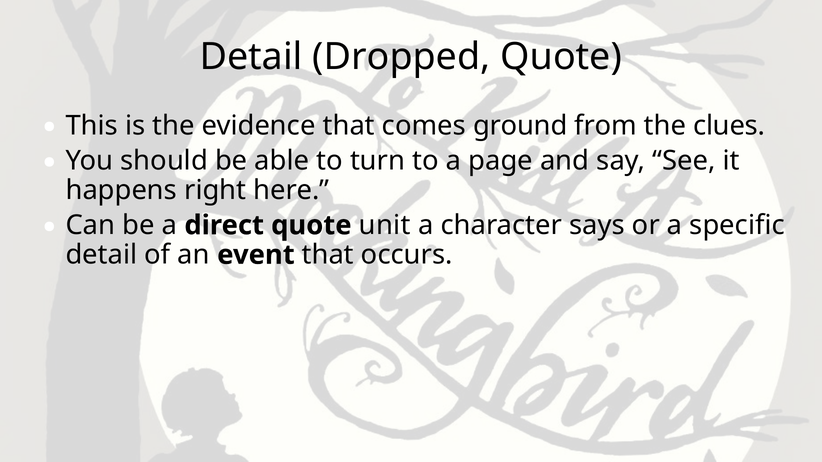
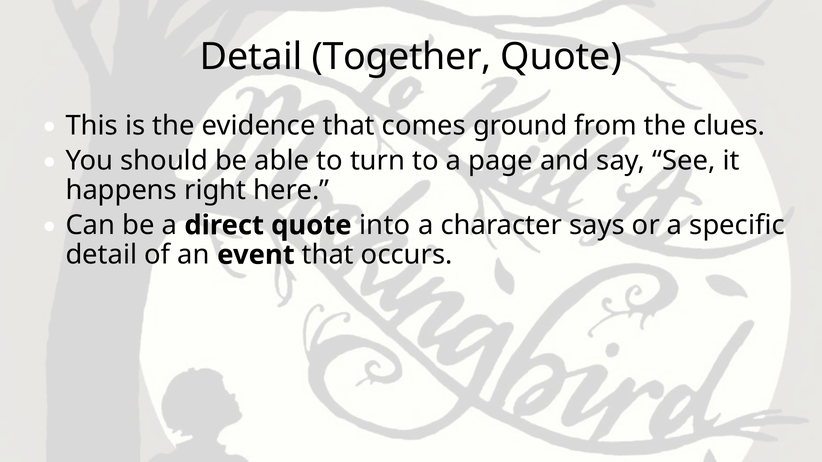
Dropped: Dropped -> Together
unit: unit -> into
